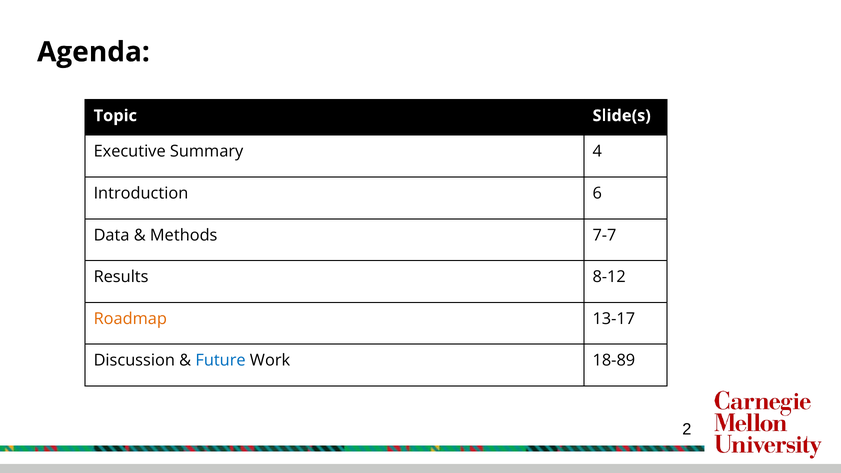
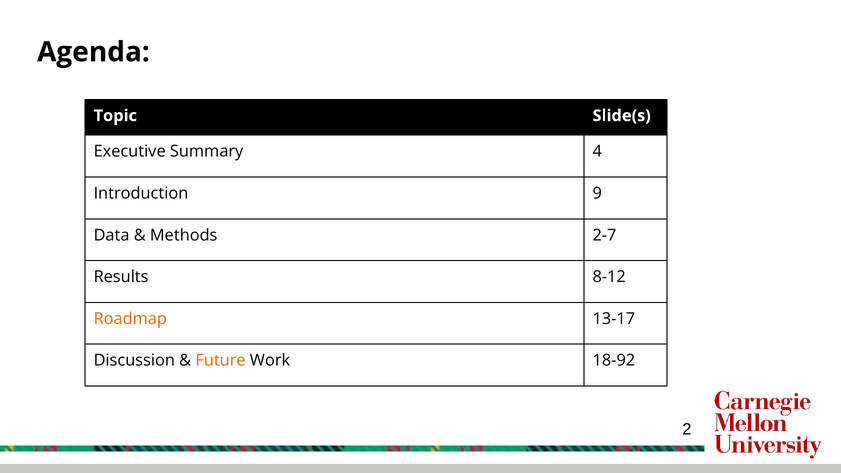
6: 6 -> 9
7-7: 7-7 -> 2-7
Future colour: blue -> orange
18-89: 18-89 -> 18-92
